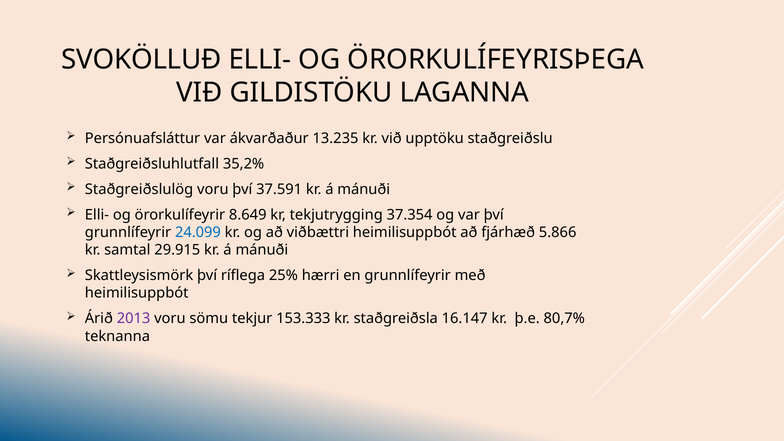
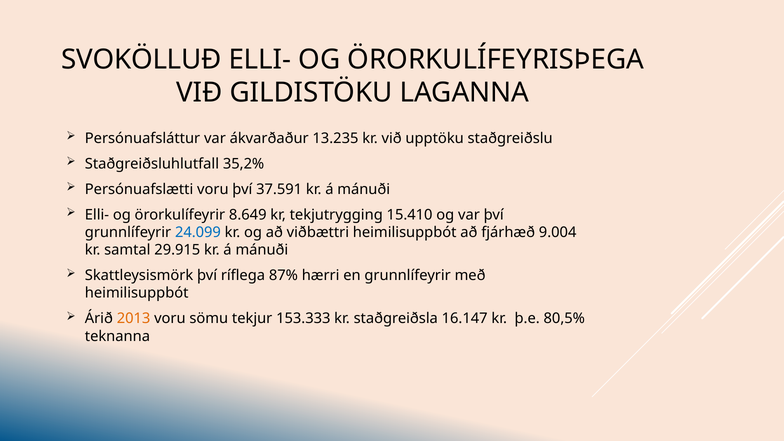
Staðgreiðslulög: Staðgreiðslulög -> Persónuafslætti
37.354: 37.354 -> 15.410
5.866: 5.866 -> 9.004
25%: 25% -> 87%
2013 colour: purple -> orange
80,7%: 80,7% -> 80,5%
